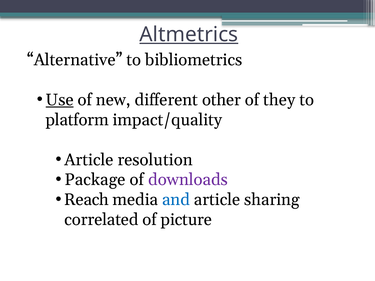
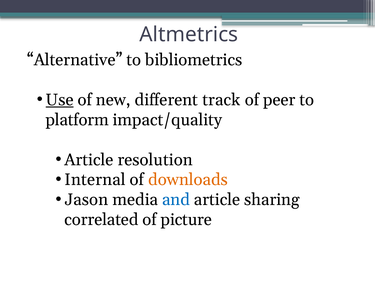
Altmetrics underline: present -> none
other: other -> track
they: they -> peer
Package: Package -> Internal
downloads colour: purple -> orange
Reach: Reach -> Jason
